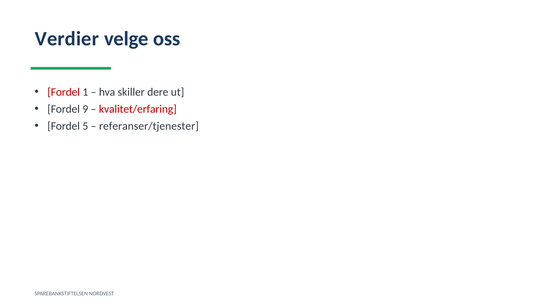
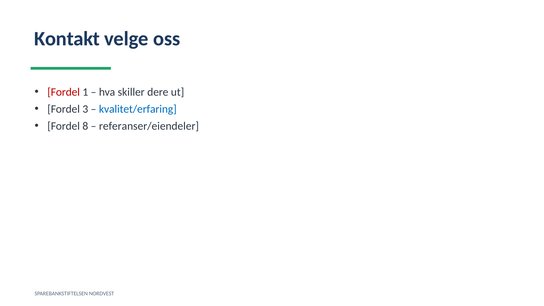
Verdier: Verdier -> Kontakt
9: 9 -> 3
kvalitet/erfaring colour: red -> blue
5: 5 -> 8
referanser/tjenester: referanser/tjenester -> referanser/eiendeler
